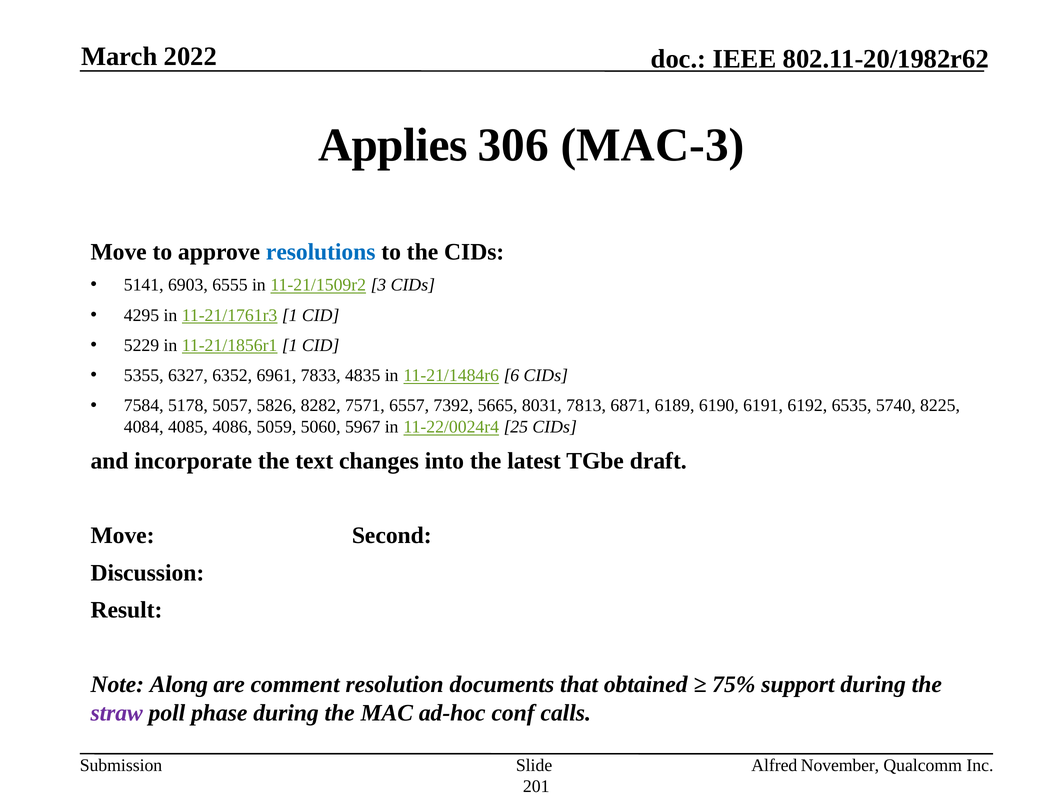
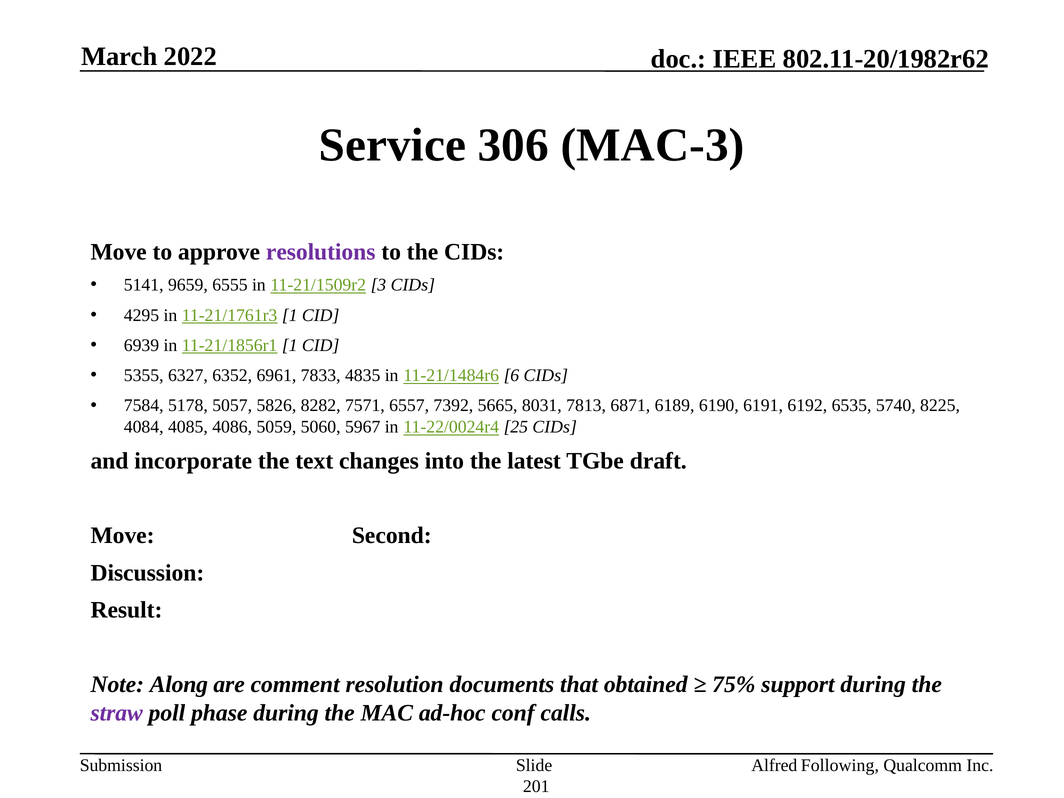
Applies: Applies -> Service
resolutions colour: blue -> purple
6903: 6903 -> 9659
5229: 5229 -> 6939
November: November -> Following
